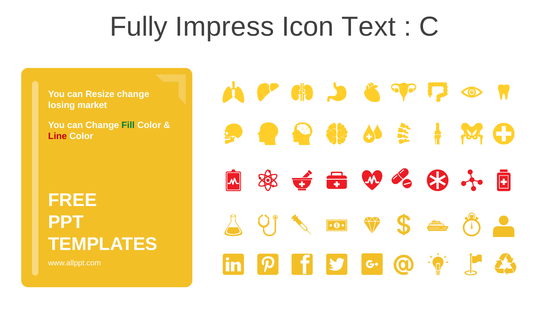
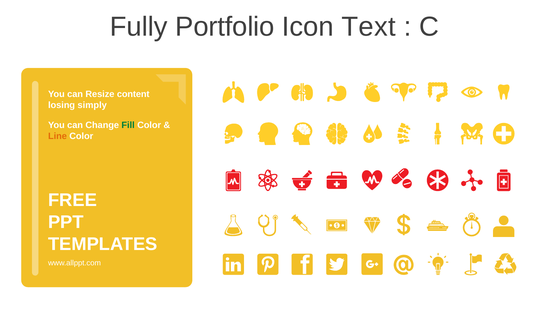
Impress: Impress -> Portfolio
Resize change: change -> content
market: market -> simply
Line colour: red -> orange
